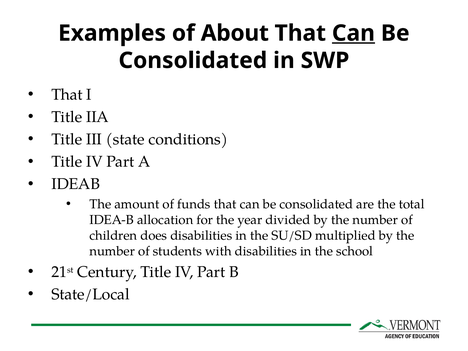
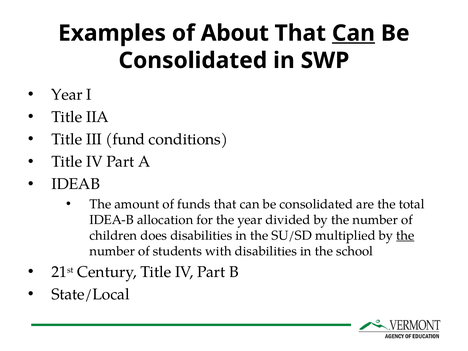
That at (67, 95): That -> Year
state: state -> fund
the at (405, 235) underline: none -> present
